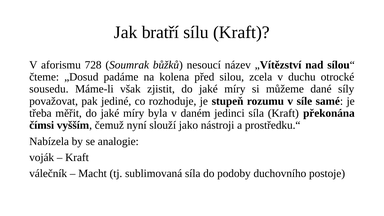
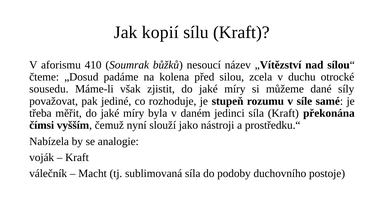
bratří: bratří -> kopií
728: 728 -> 410
